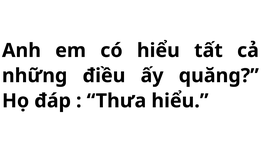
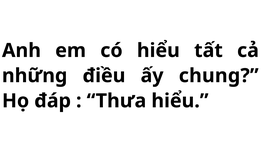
quăng: quăng -> chung
